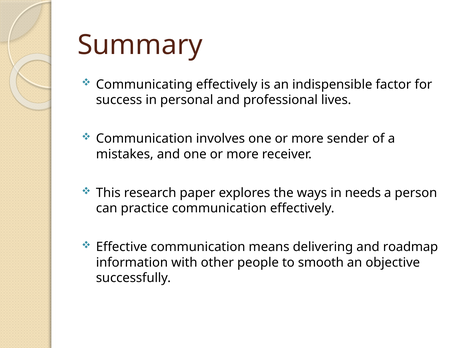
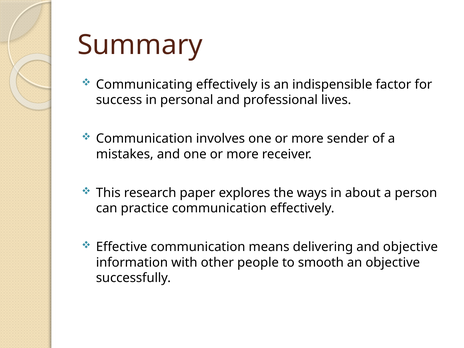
needs: needs -> about
and roadmap: roadmap -> objective
